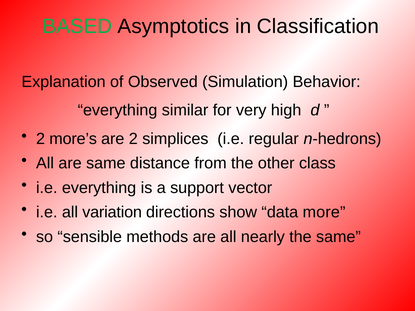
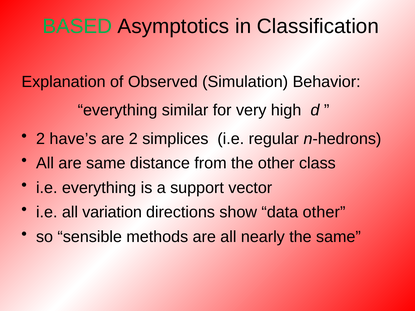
more’s: more’s -> have’s
data more: more -> other
